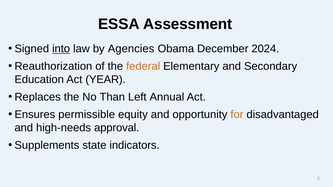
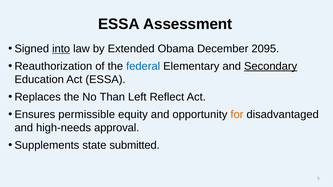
Agencies: Agencies -> Extended
2024: 2024 -> 2095
federal colour: orange -> blue
Secondary underline: none -> present
Act YEAR: YEAR -> ESSA
Annual: Annual -> Reflect
indicators: indicators -> submitted
